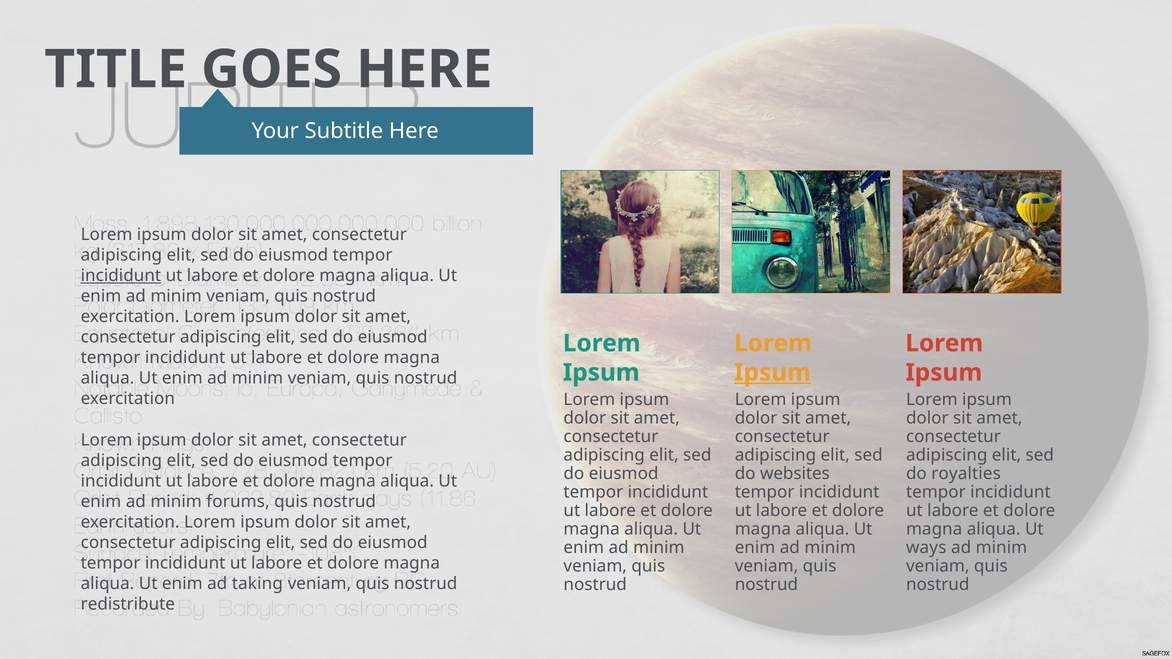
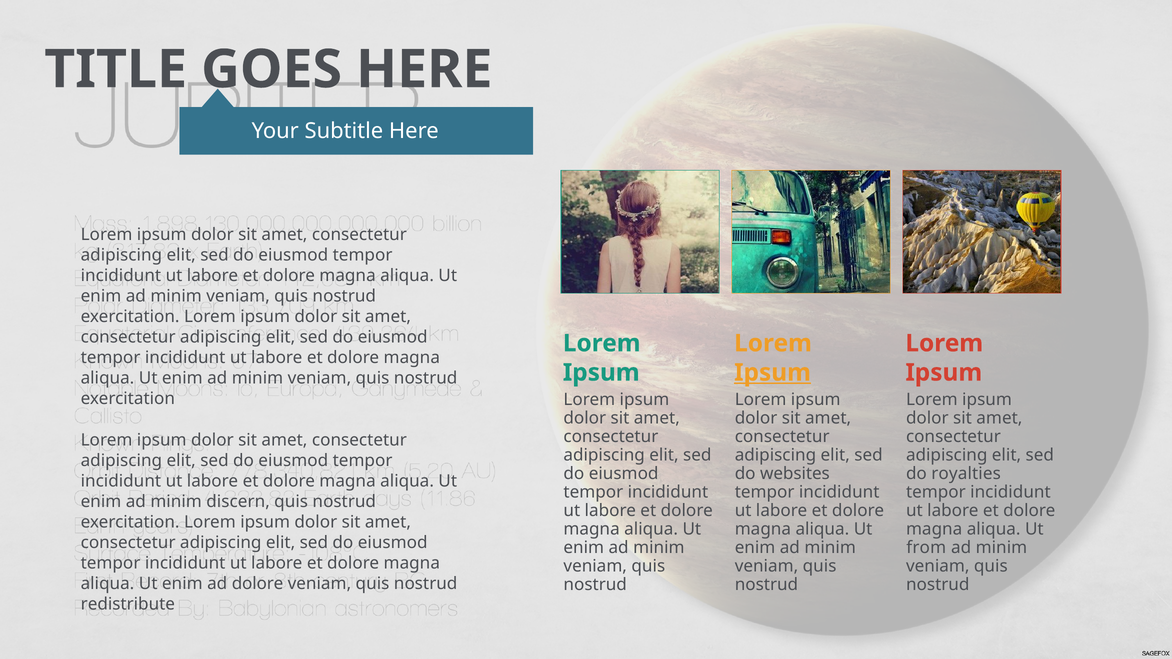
incididunt at (121, 276) underline: present -> none
forums: forums -> discern
ways: ways -> from
ad taking: taking -> dolore
